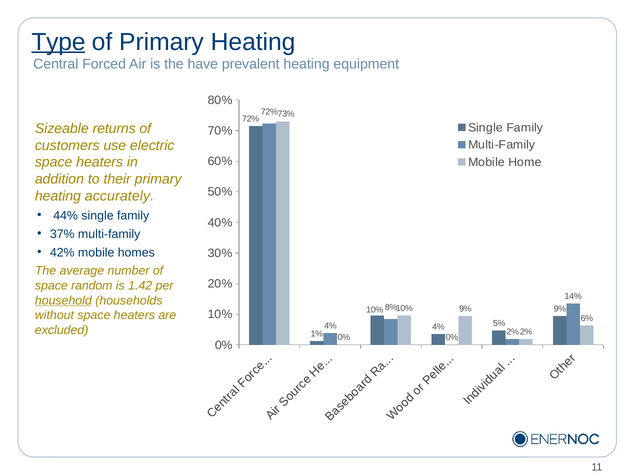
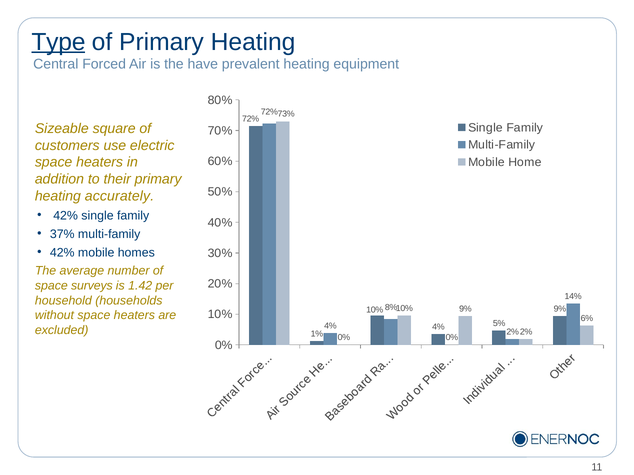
returns: returns -> square
44% at (66, 216): 44% -> 42%
random: random -> surveys
household underline: present -> none
